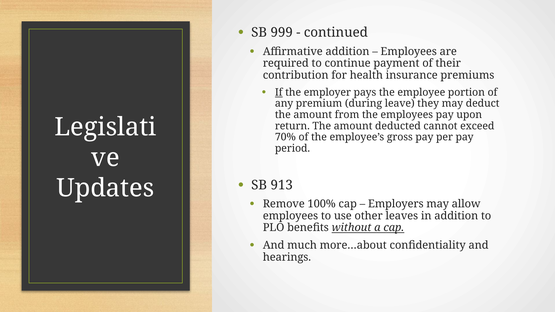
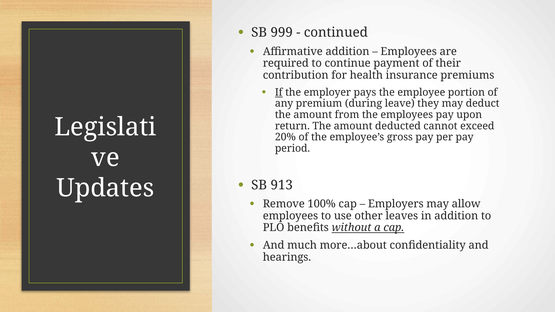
70%: 70% -> 20%
